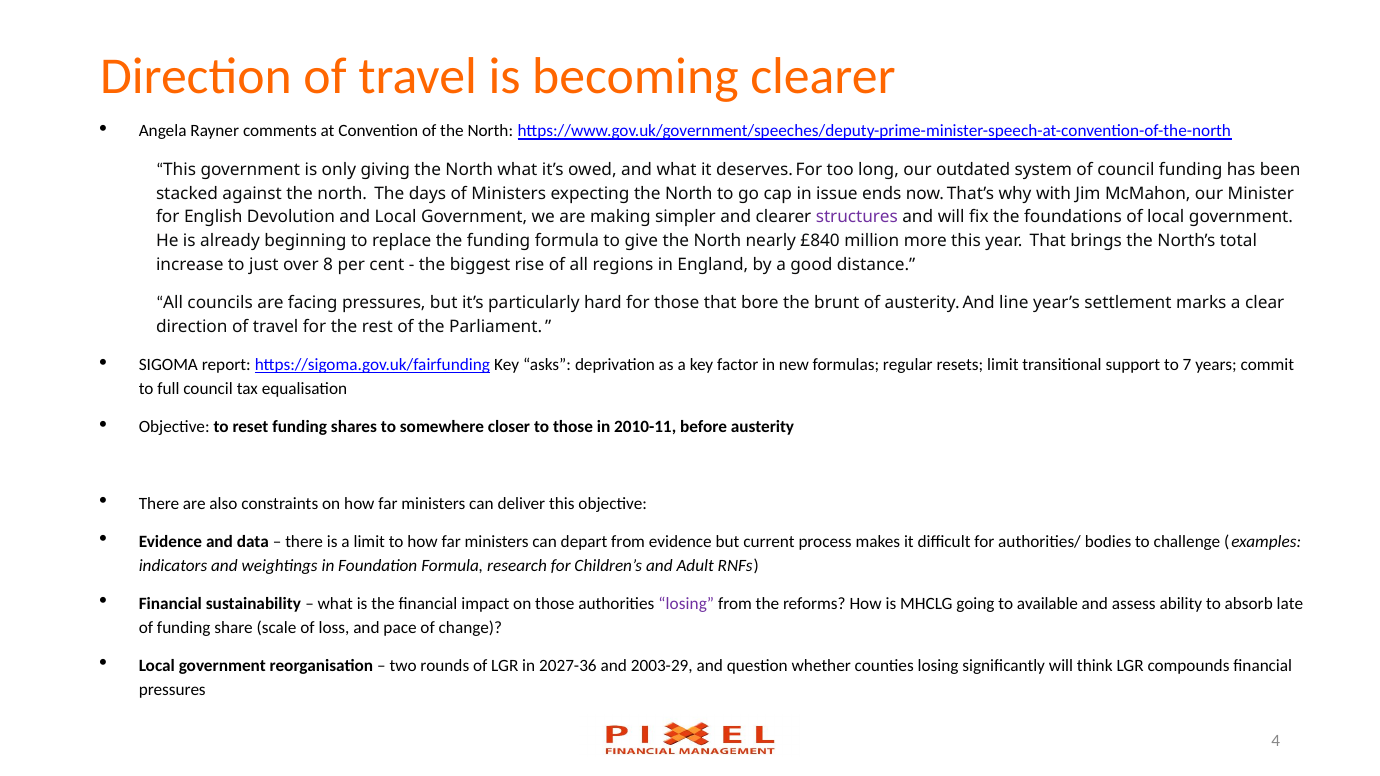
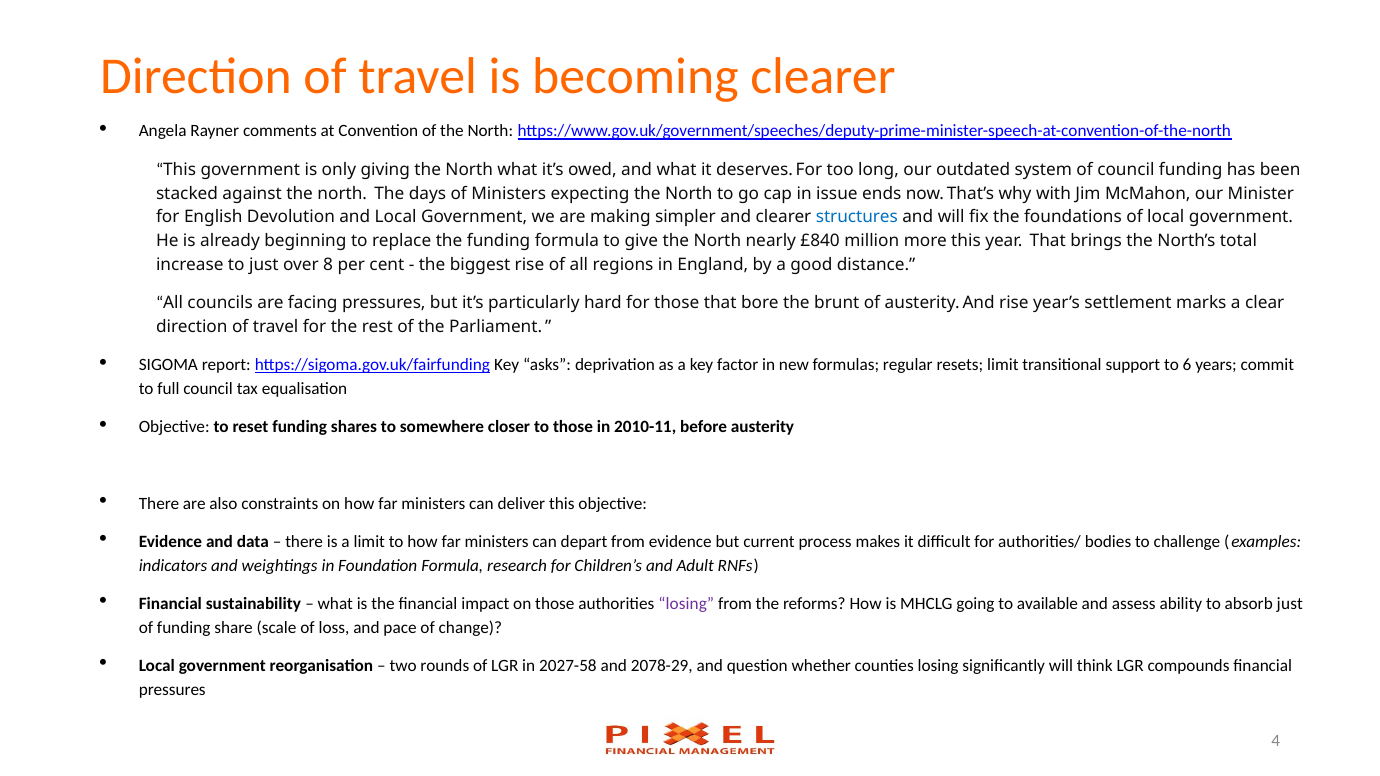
structures colour: purple -> blue
And line: line -> rise
7: 7 -> 6
absorb late: late -> just
2027-36: 2027-36 -> 2027-58
2003-29: 2003-29 -> 2078-29
